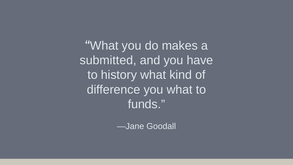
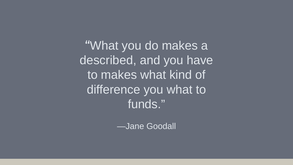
submitted: submitted -> described
to history: history -> makes
